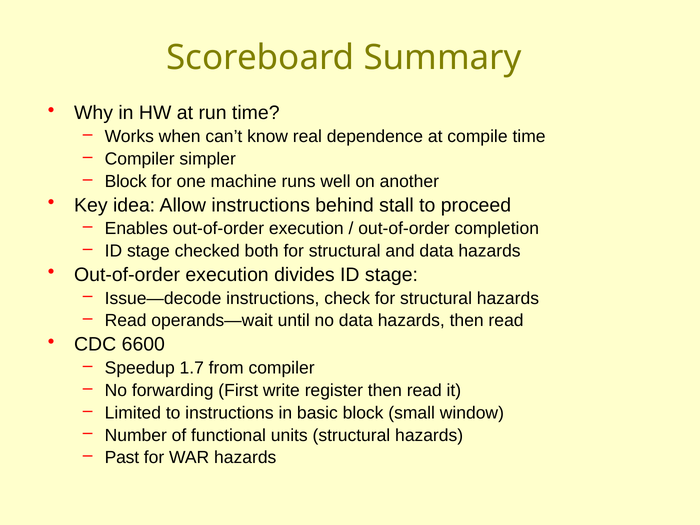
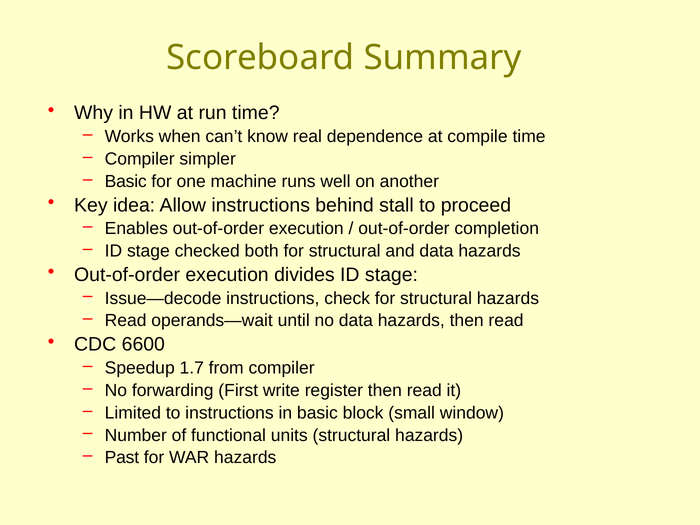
Block at (126, 181): Block -> Basic
